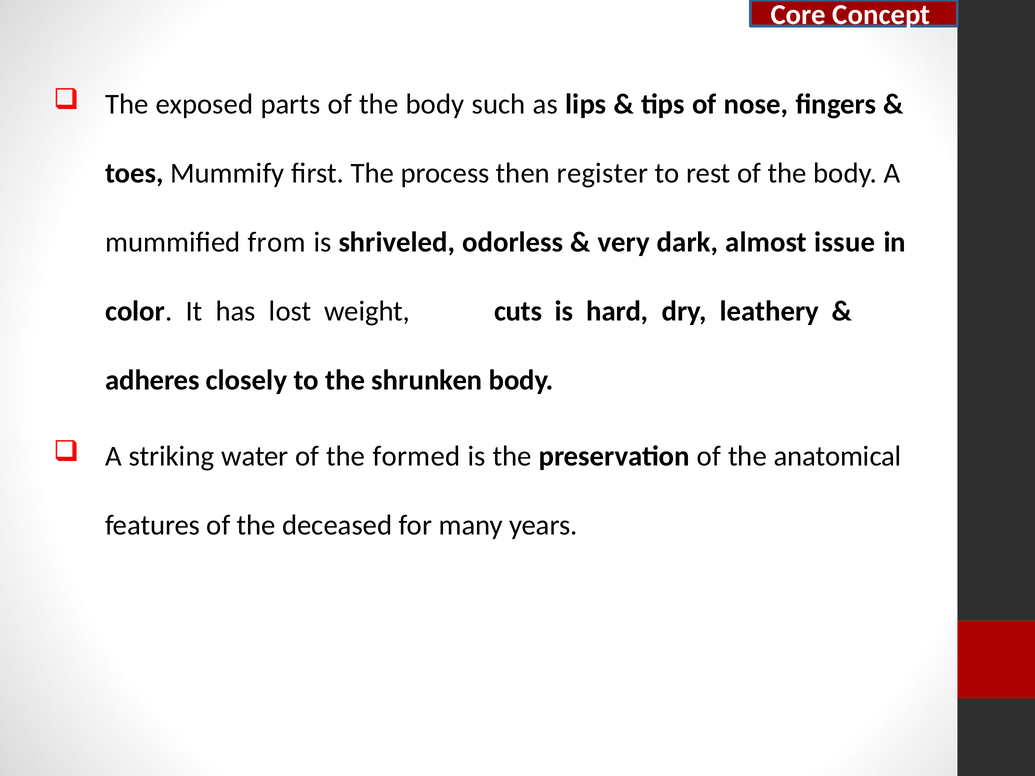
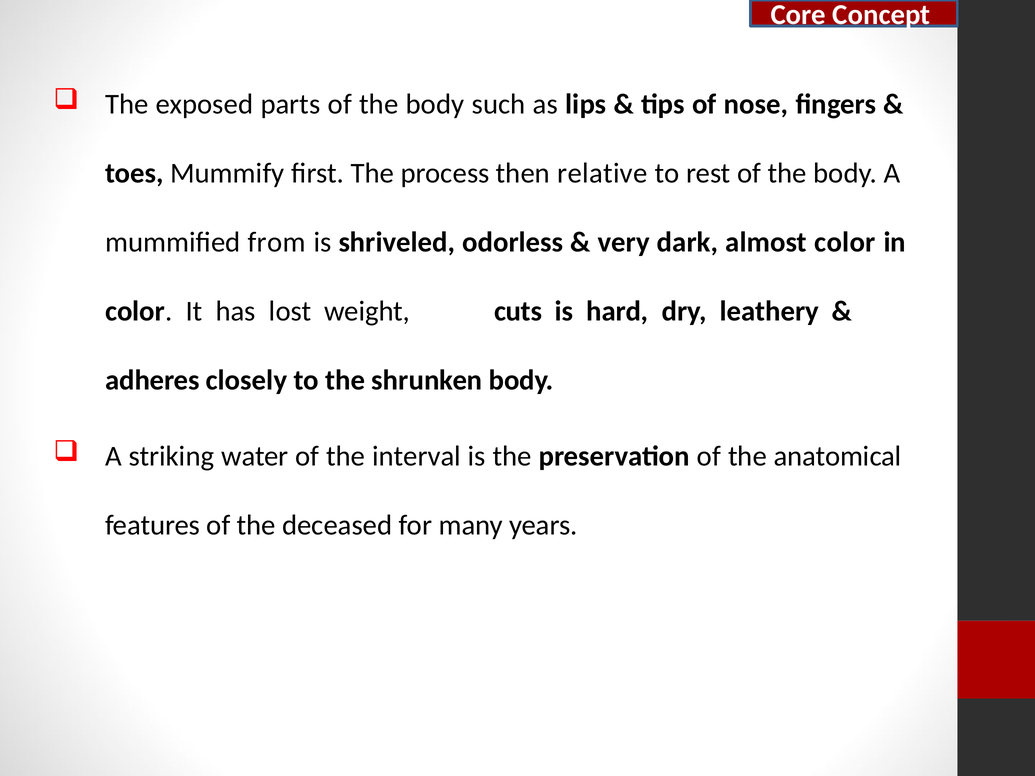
register: register -> relative
almost issue: issue -> color
formed: formed -> interval
